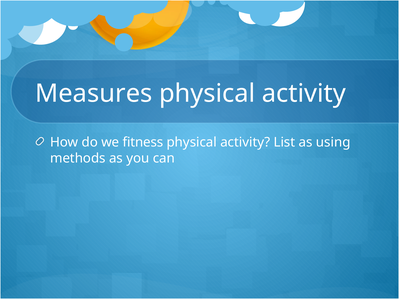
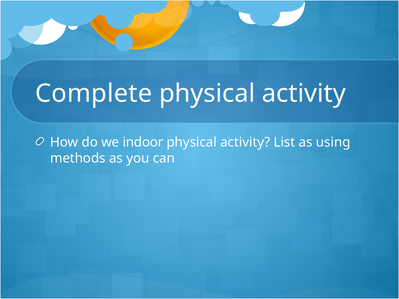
Measures: Measures -> Complete
fitness: fitness -> indoor
